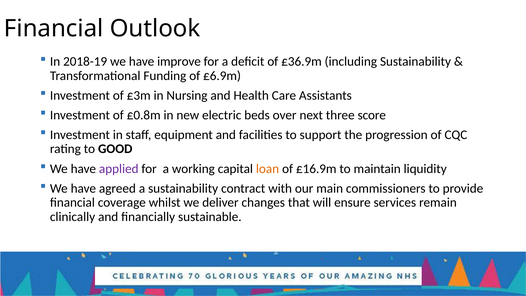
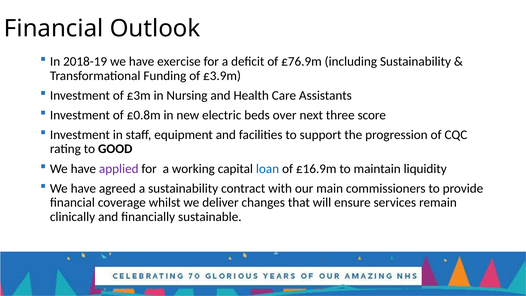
improve: improve -> exercise
£36.9m: £36.9m -> £76.9m
£6.9m: £6.9m -> £3.9m
loan colour: orange -> blue
